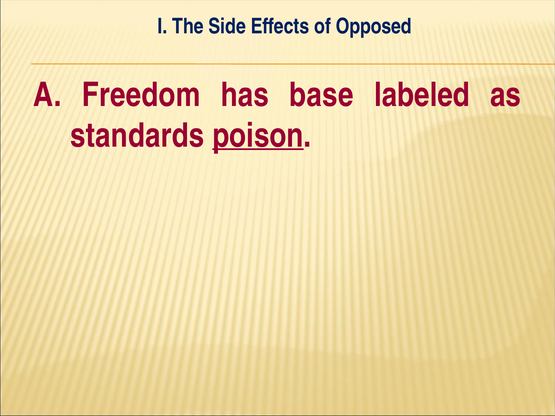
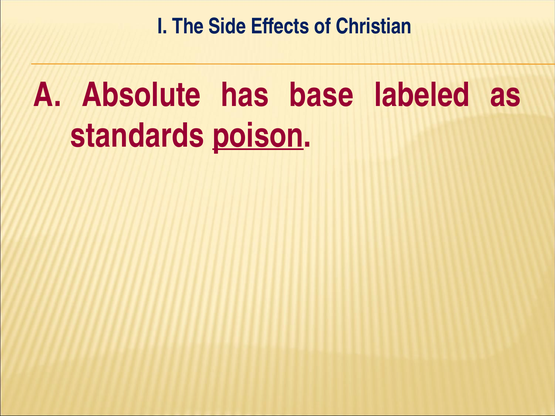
Opposed: Opposed -> Christian
Freedom: Freedom -> Absolute
